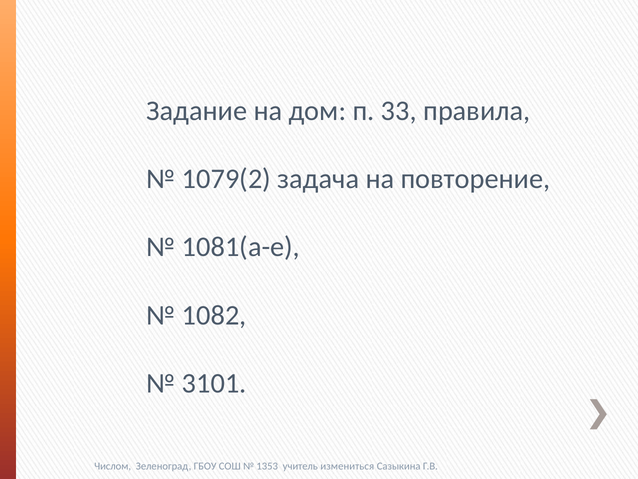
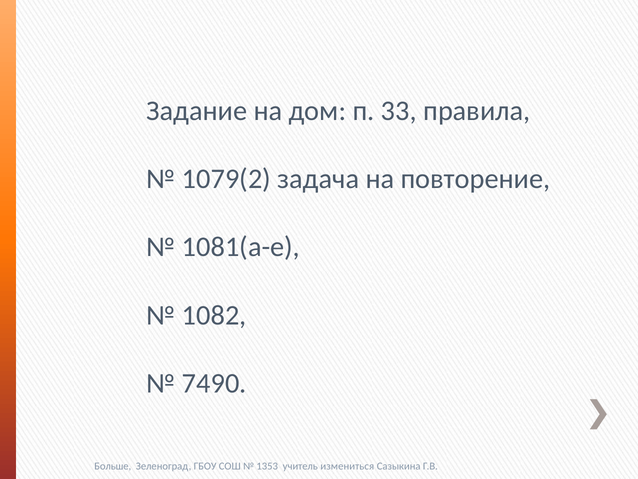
3101: 3101 -> 7490
Числом: Числом -> Больше
